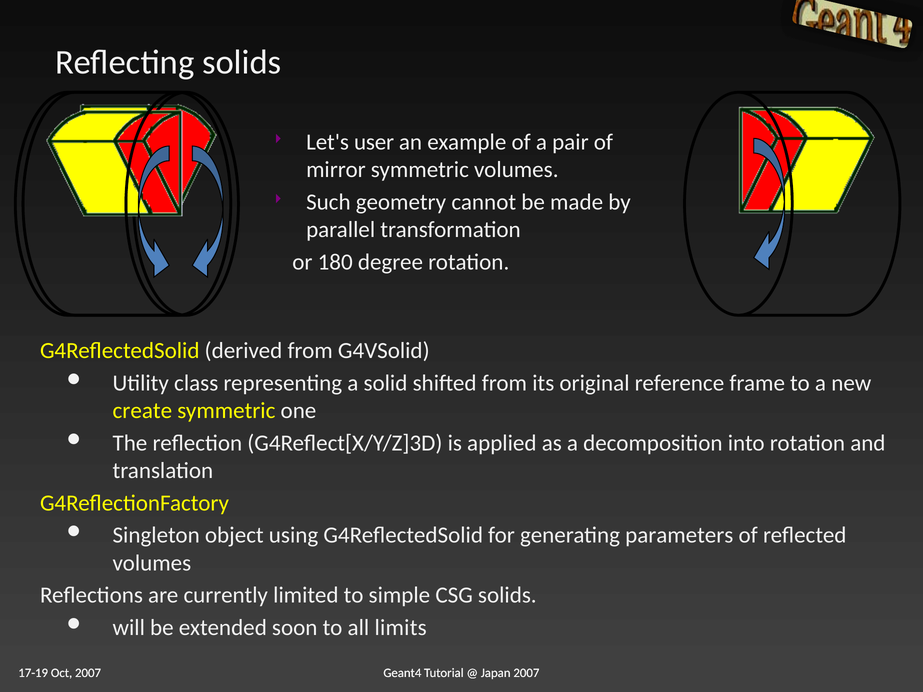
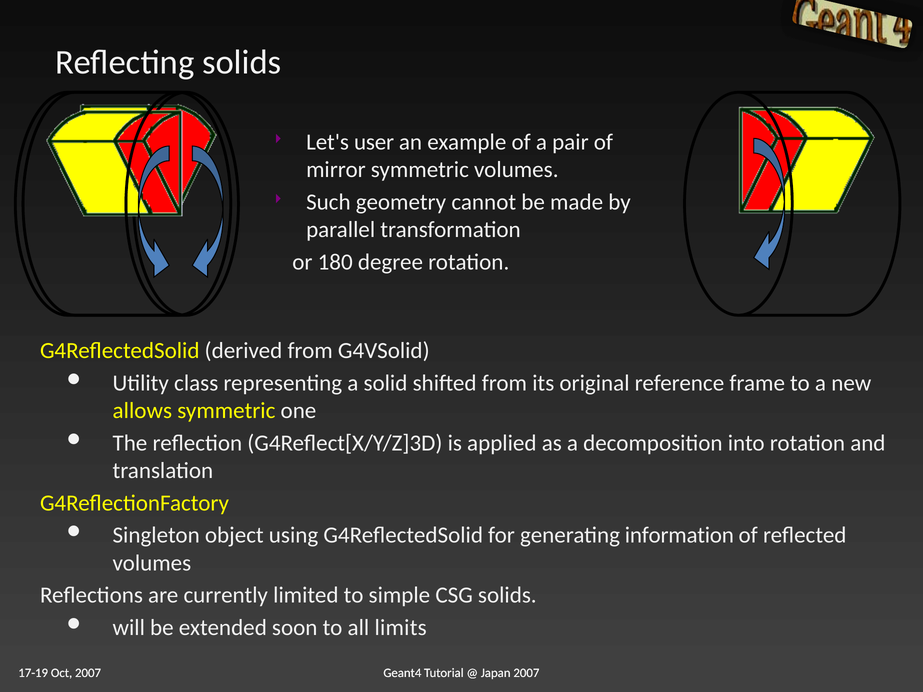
create: create -> allows
parameters: parameters -> information
